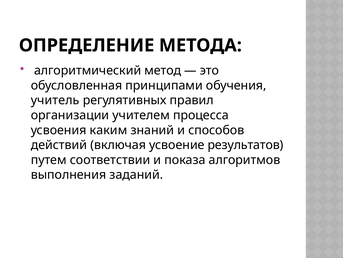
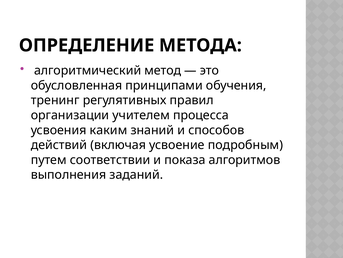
учитель: учитель -> тренинг
результатов: результатов -> подробным
